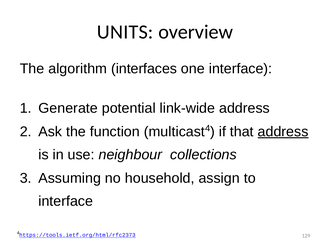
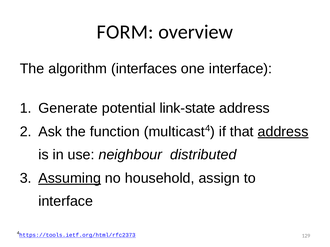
UNITS: UNITS -> FORM
link-wide: link-wide -> link-state
collections: collections -> distributed
Assuming underline: none -> present
